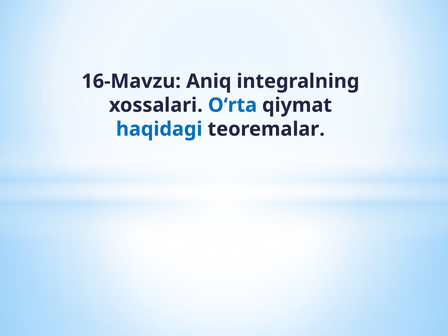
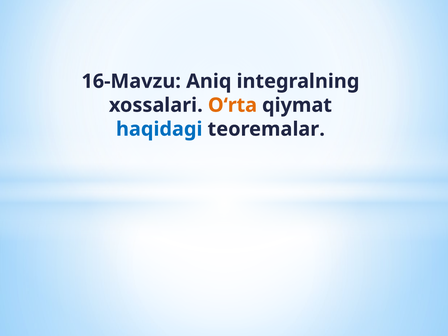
O‘rta colour: blue -> orange
